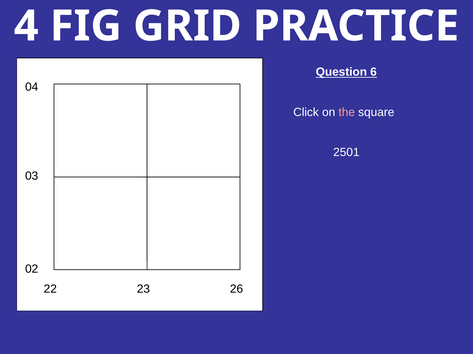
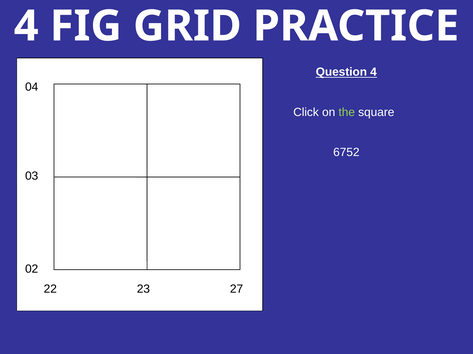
Question 6: 6 -> 4
the colour: pink -> light green
2501: 2501 -> 6752
26: 26 -> 27
